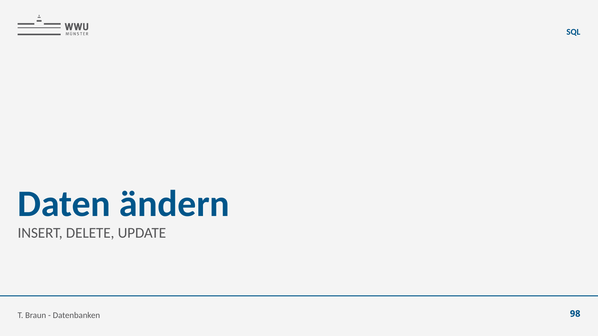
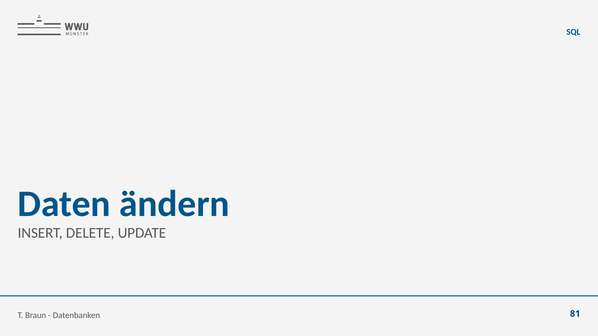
98: 98 -> 81
